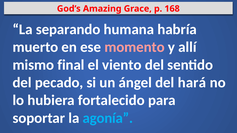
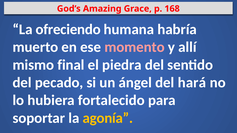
separando: separando -> ofreciendo
viento: viento -> piedra
agonía colour: light blue -> yellow
